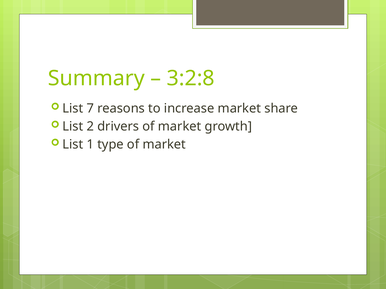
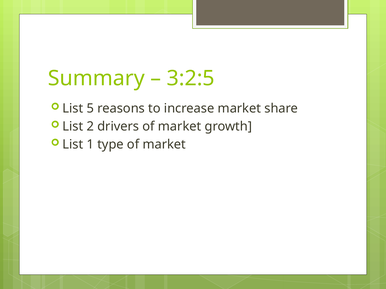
3:2:8: 3:2:8 -> 3:2:5
7: 7 -> 5
